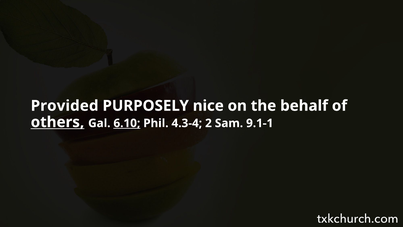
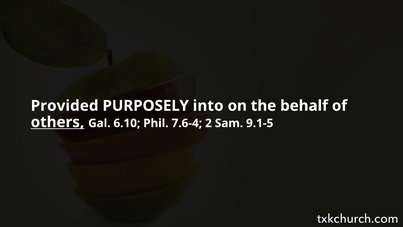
nice: nice -> into
6.10 underline: present -> none
4.3-4: 4.3-4 -> 7.6-4
9.1-1: 9.1-1 -> 9.1-5
